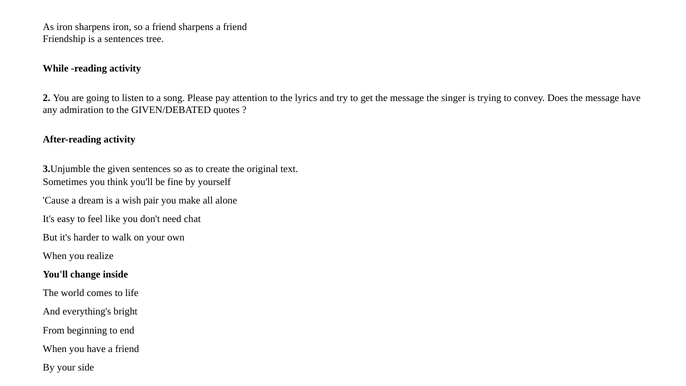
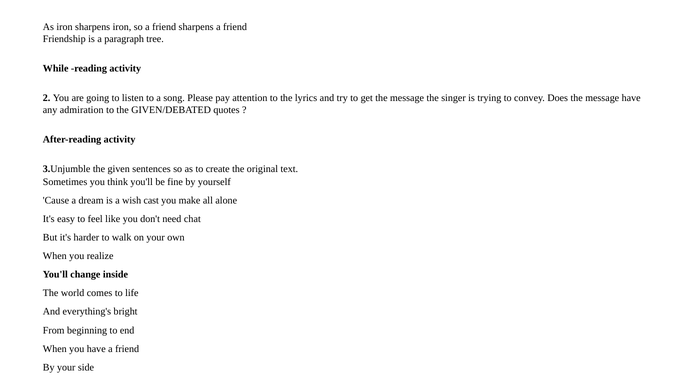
a sentences: sentences -> paragraph
pair: pair -> cast
